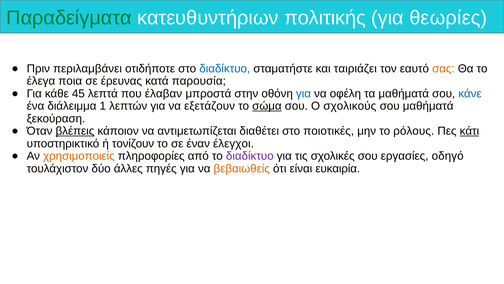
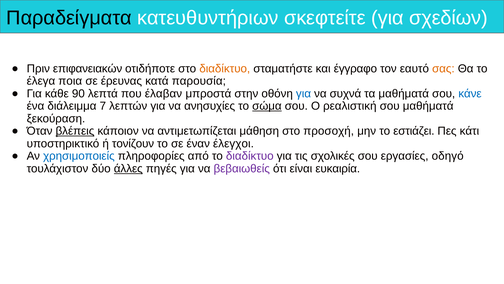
Παραδείγματα colour: green -> black
πολιτικής: πολιτικής -> σκεφτείτε
θεωρίες: θεωρίες -> σχεδίων
περιλαμβάνει: περιλαμβάνει -> επιφανειακών
διαδίκτυο at (225, 69) colour: blue -> orange
ταιριάζει: ταιριάζει -> έγγραφο
45: 45 -> 90
οφέλη: οφέλη -> συχνά
1: 1 -> 7
εξετάζουν: εξετάζουν -> ανησυχίες
σχολικούς: σχολικούς -> ρεαλιστική
διαθέτει: διαθέτει -> μάθηση
ποιοτικές: ποιοτικές -> προσοχή
ρόλους: ρόλους -> εστιάζει
κάτι underline: present -> none
χρησιμοποιείς colour: orange -> blue
άλλες underline: none -> present
βεβαιωθείς colour: orange -> purple
